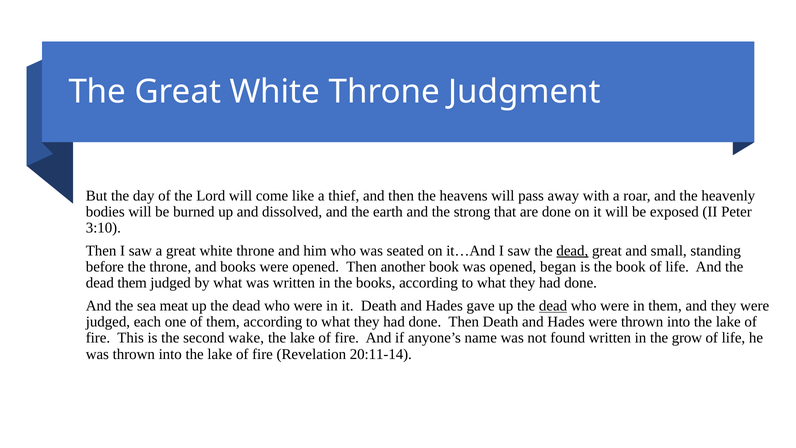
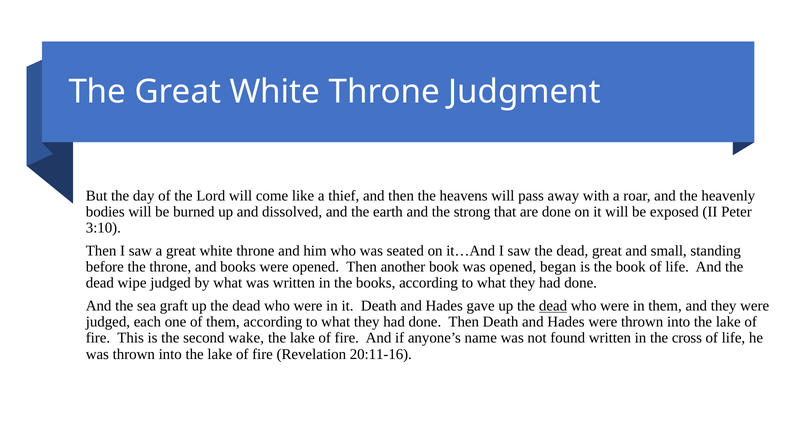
dead at (572, 251) underline: present -> none
dead them: them -> wipe
meat: meat -> graft
grow: grow -> cross
20:11-14: 20:11-14 -> 20:11-16
